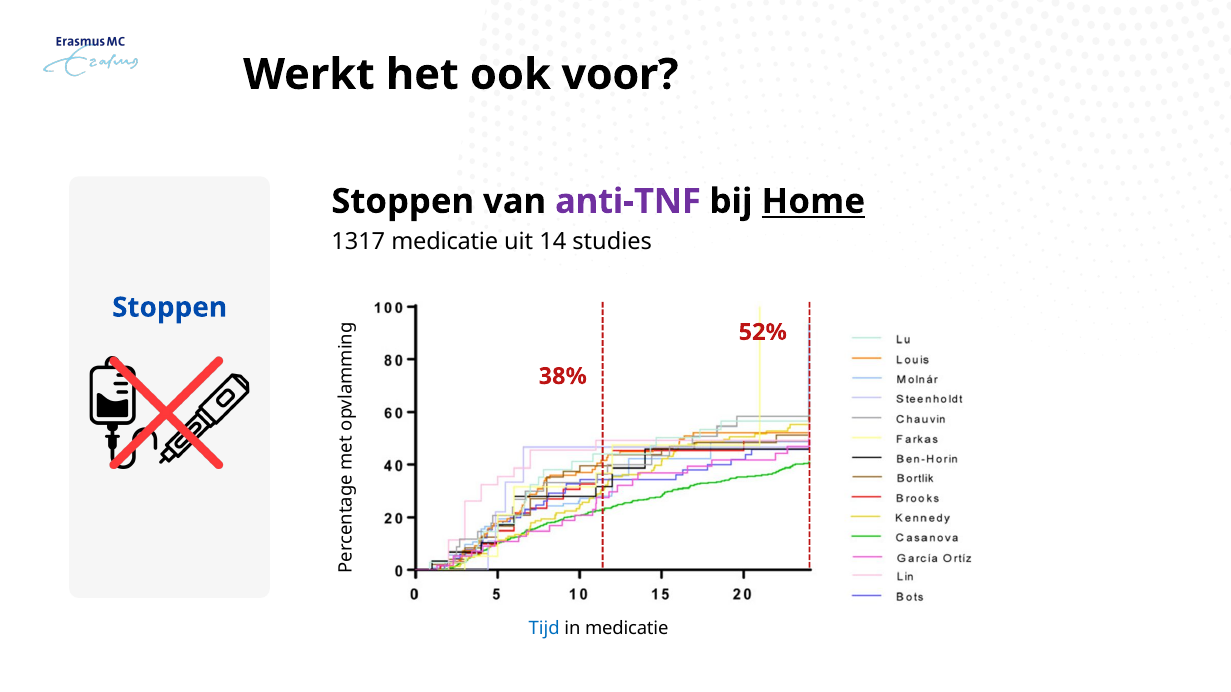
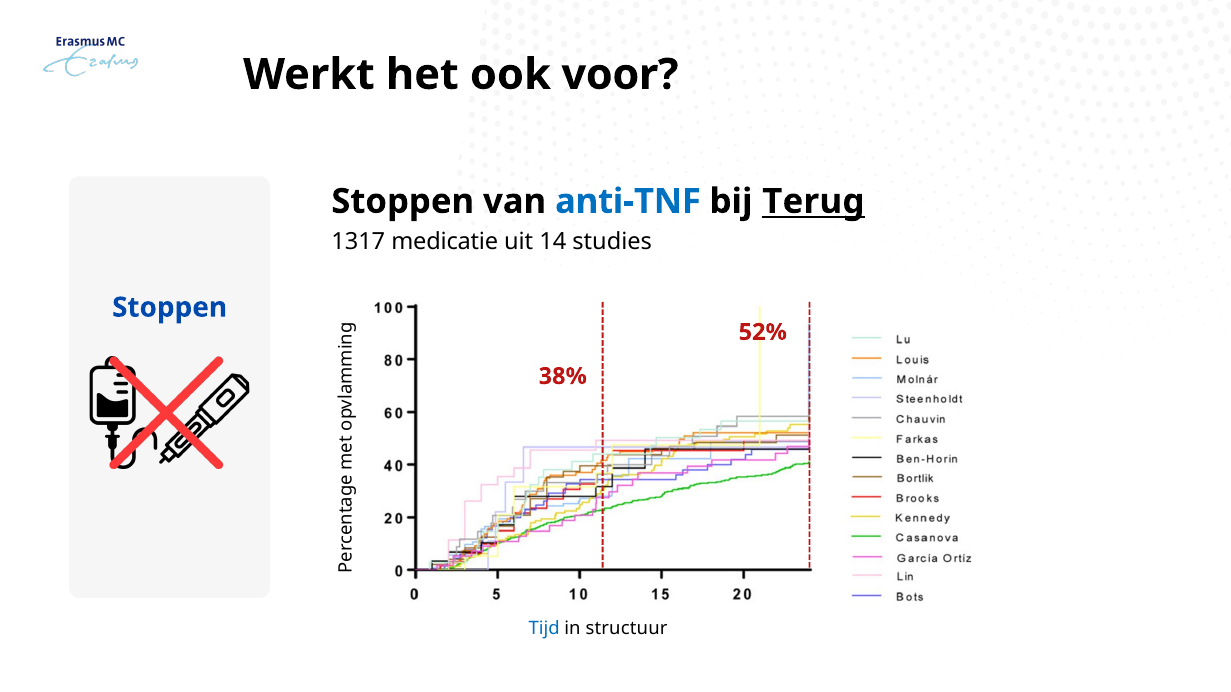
anti-TNF colour: purple -> blue
Home: Home -> Terug
in medicatie: medicatie -> structuur
